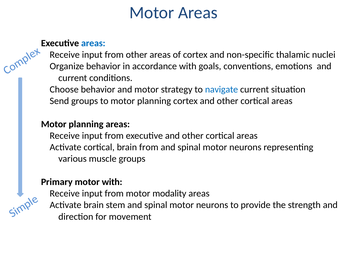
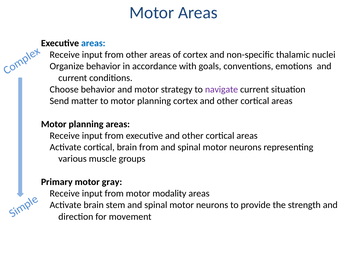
navigate colour: blue -> purple
Send groups: groups -> matter
motor with: with -> gray
